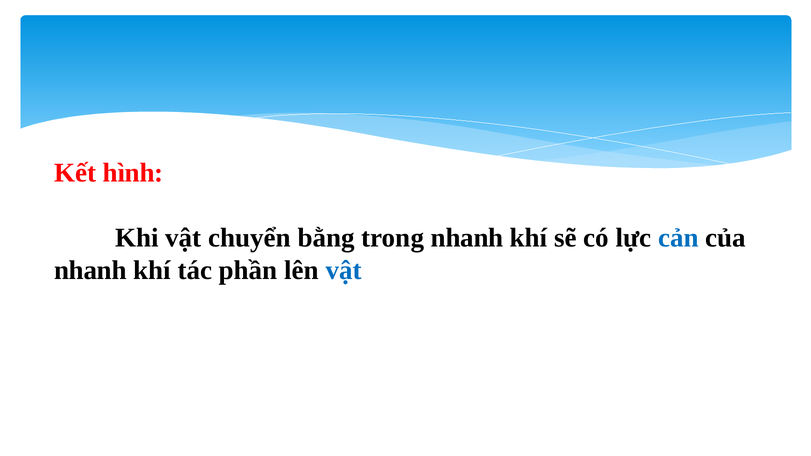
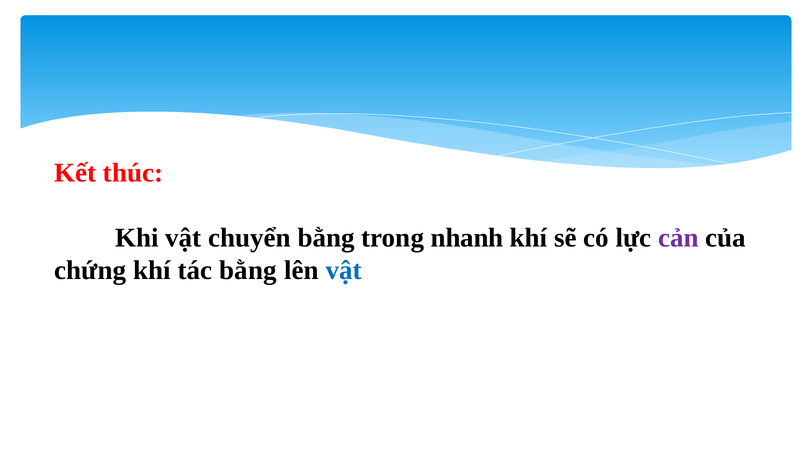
hình: hình -> thúc
cản colour: blue -> purple
nhanh at (90, 270): nhanh -> chứng
tác phần: phần -> bằng
